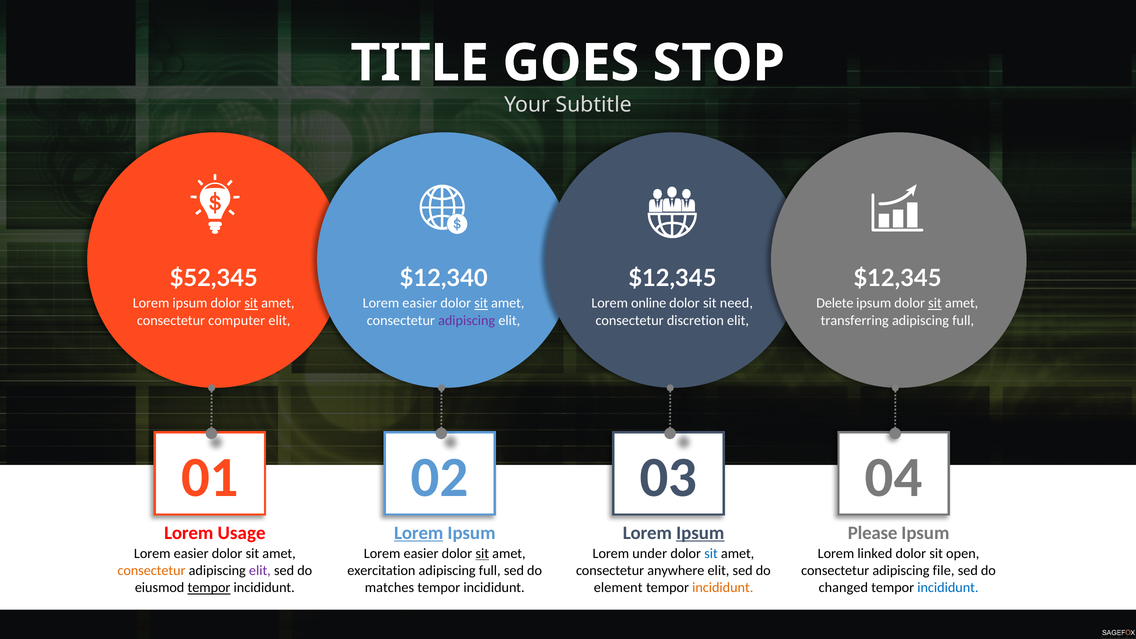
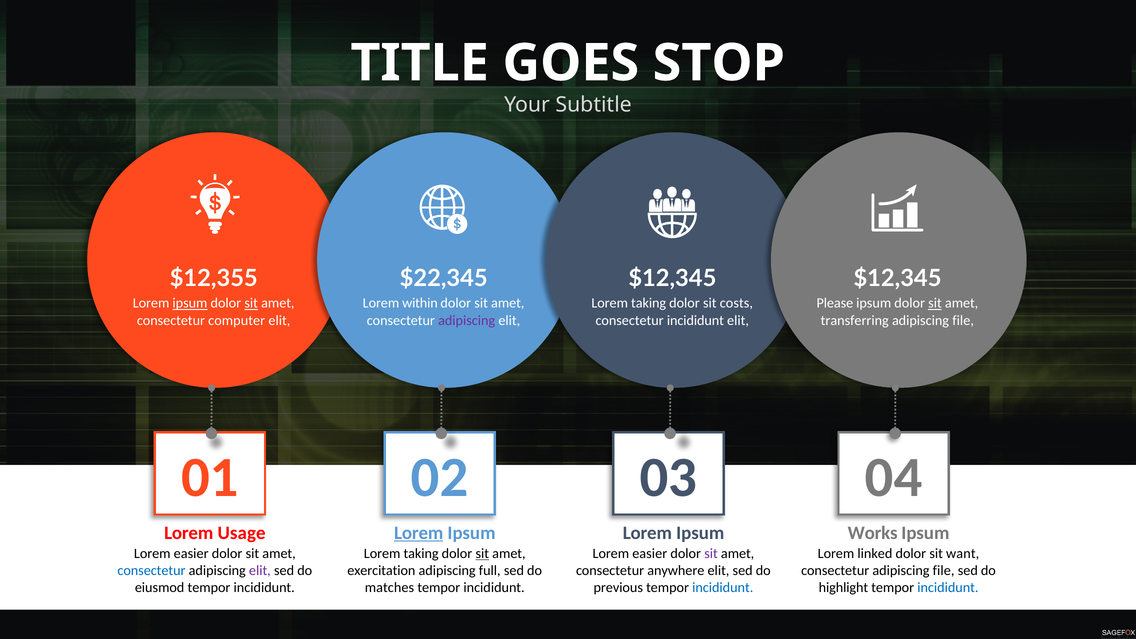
$52,345: $52,345 -> $12,355
$12,340: $12,340 -> $22,345
ipsum at (190, 303) underline: none -> present
easier at (420, 303): easier -> within
sit at (481, 303) underline: present -> none
online at (649, 303): online -> taking
need: need -> costs
Delete: Delete -> Please
consectetur discretion: discretion -> incididunt
full at (963, 320): full -> file
Ipsum at (700, 533) underline: present -> none
Please: Please -> Works
easier at (421, 554): easier -> taking
under at (650, 554): under -> easier
sit at (711, 554) colour: blue -> purple
open: open -> want
consectetur at (151, 571) colour: orange -> blue
tempor at (209, 588) underline: present -> none
element: element -> previous
incididunt at (723, 588) colour: orange -> blue
changed: changed -> highlight
